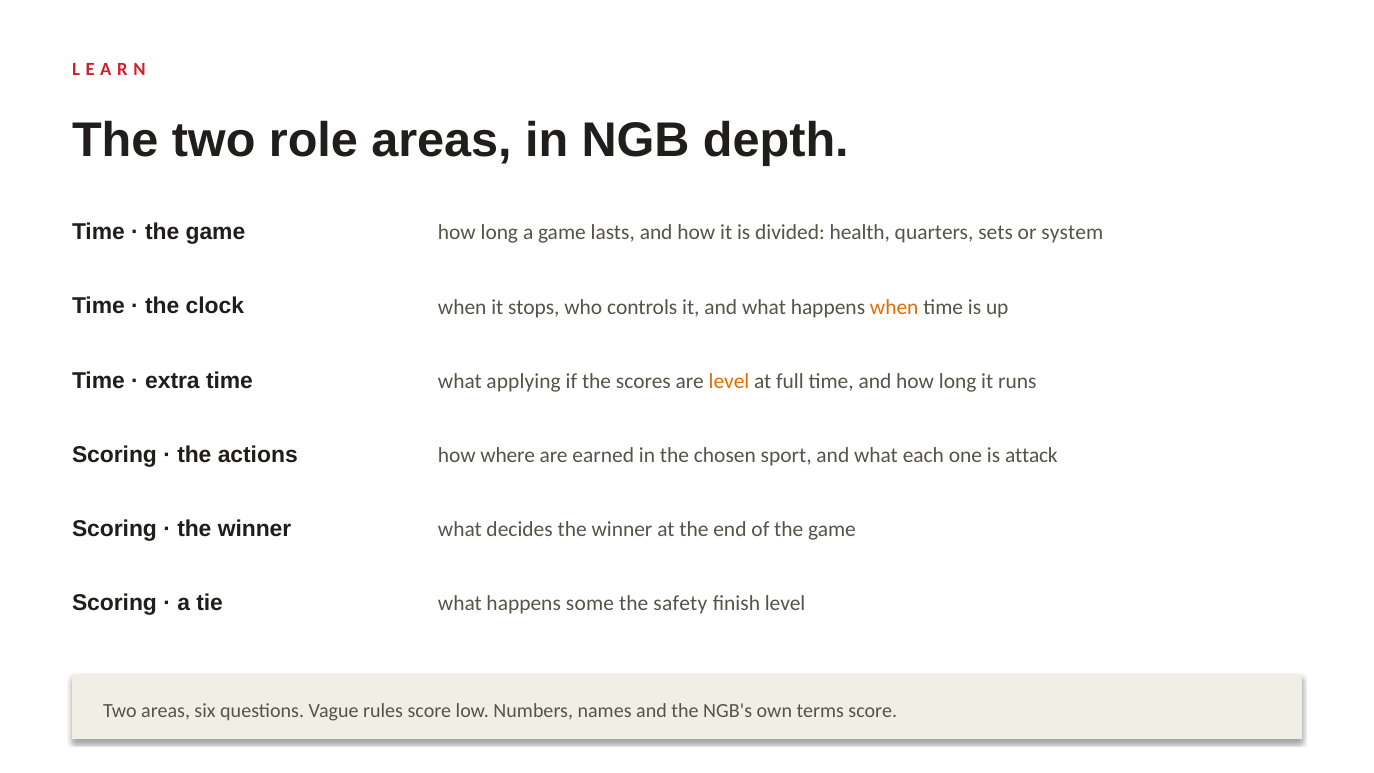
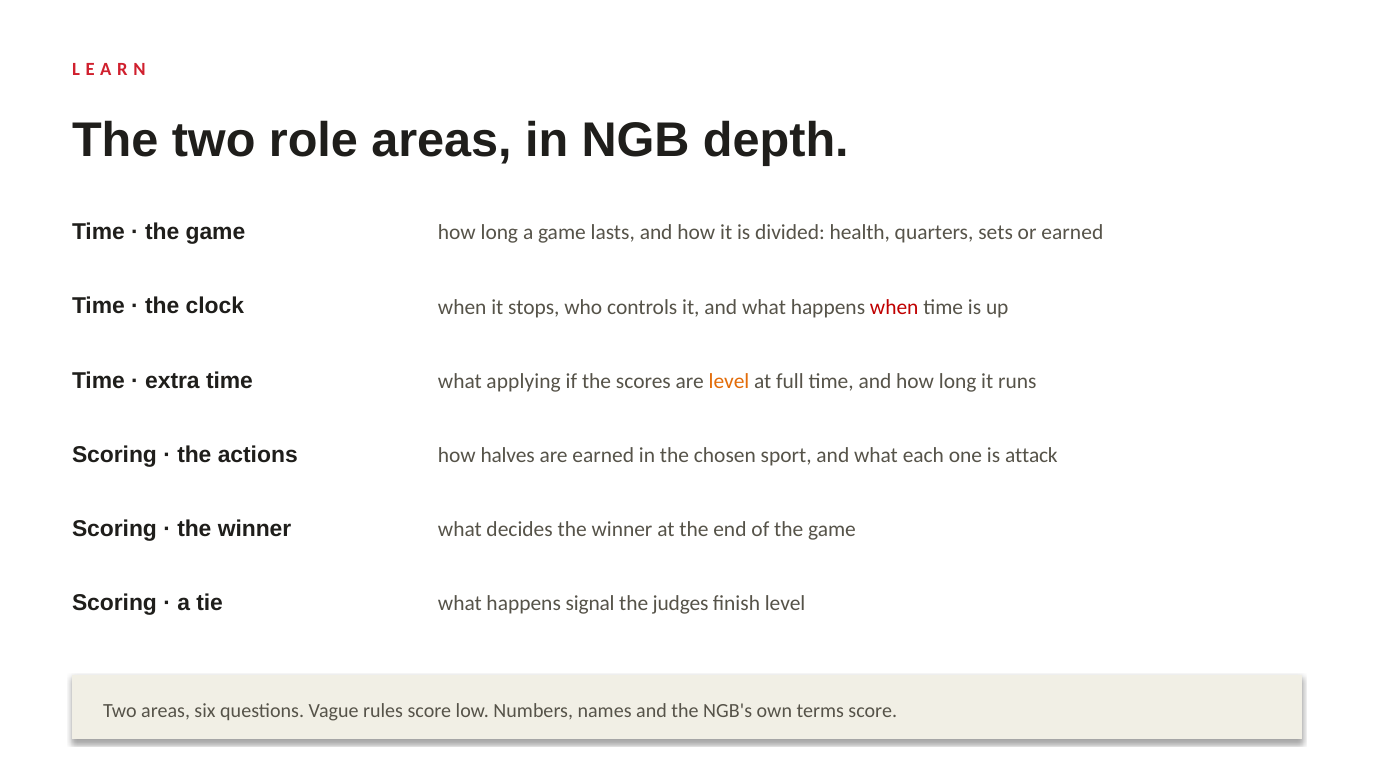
or system: system -> earned
when at (894, 307) colour: orange -> red
where: where -> halves
some: some -> signal
safety: safety -> judges
